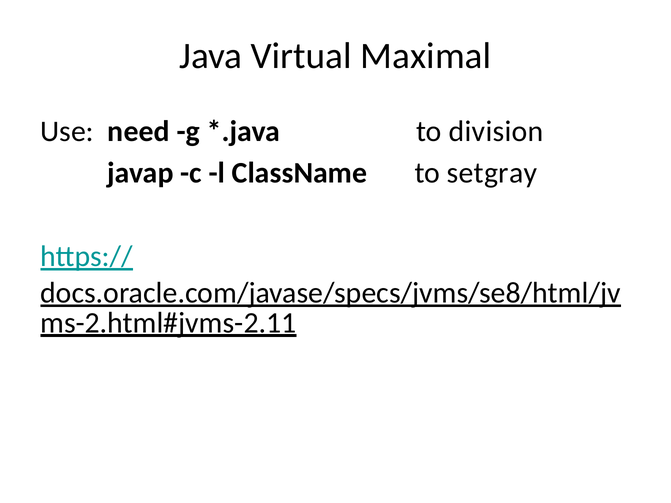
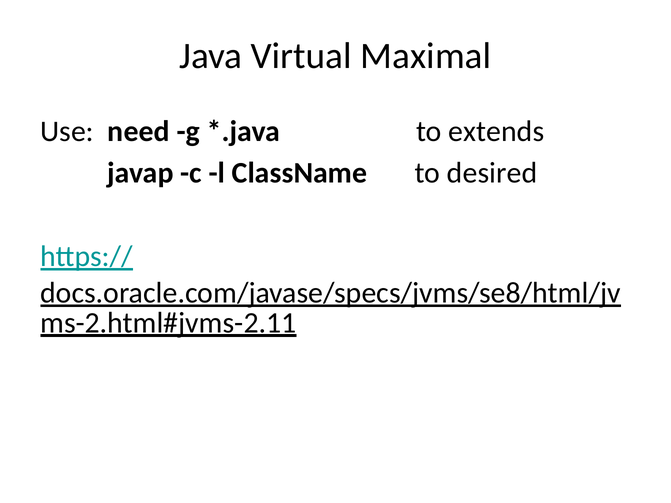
division: division -> extends
setgray: setgray -> desired
